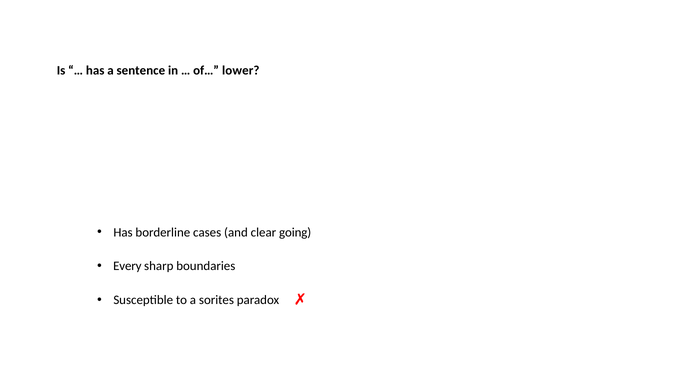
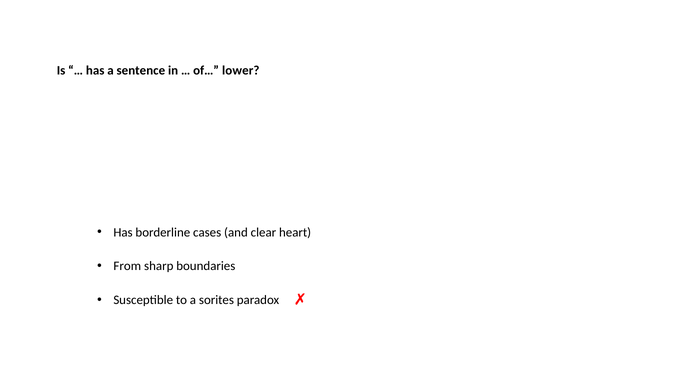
going: going -> heart
Every: Every -> From
